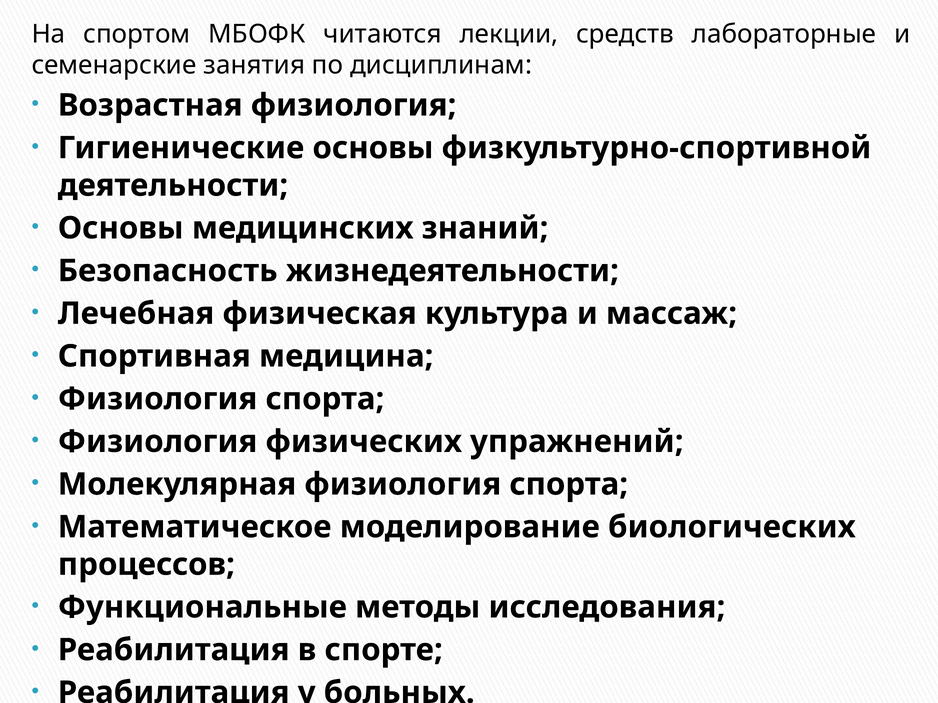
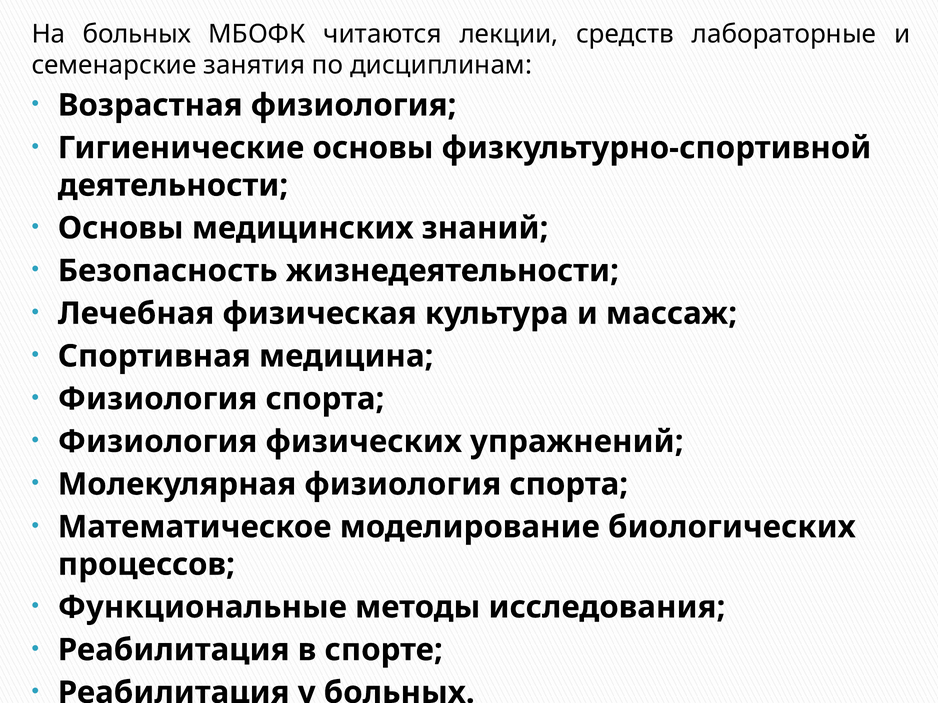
На спортом: спортом -> больных
